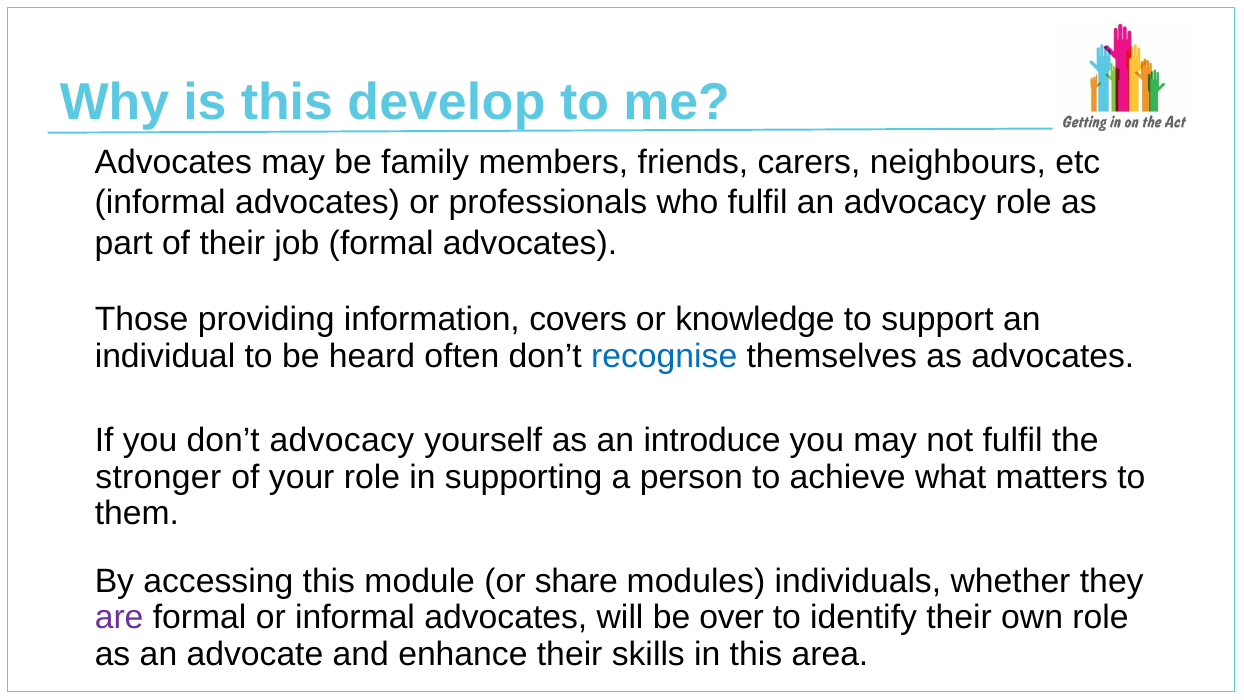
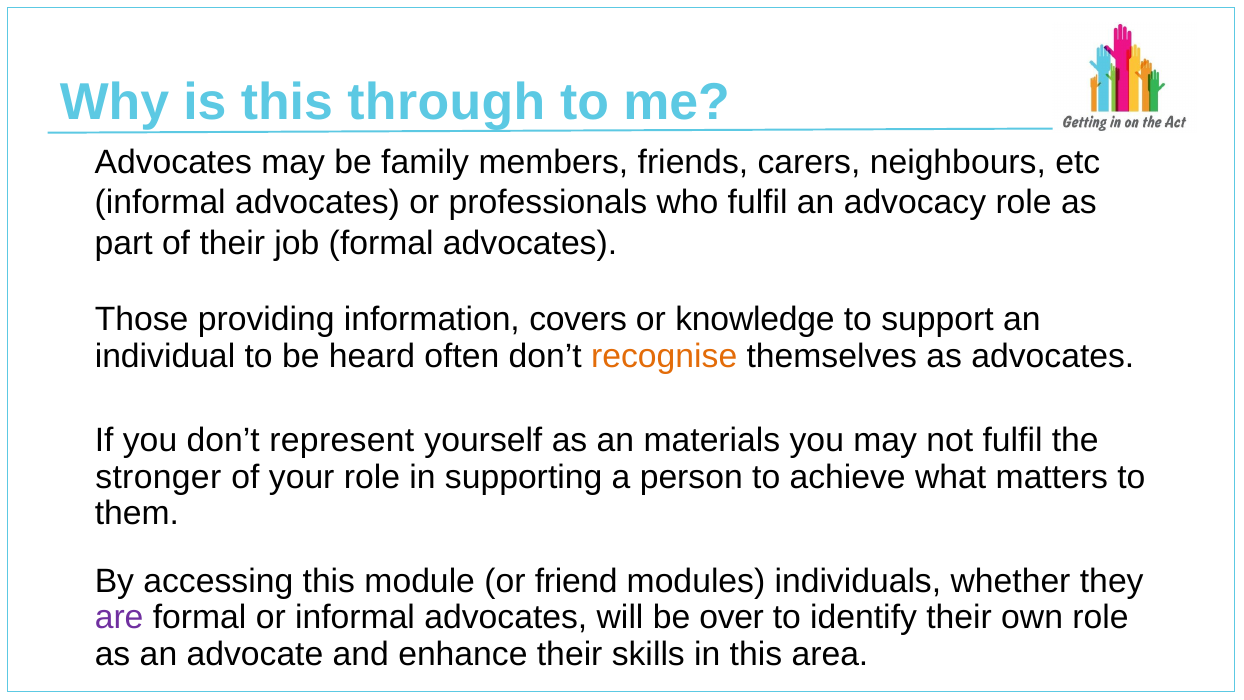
develop: develop -> through
recognise colour: blue -> orange
don’t advocacy: advocacy -> represent
introduce: introduce -> materials
share: share -> friend
